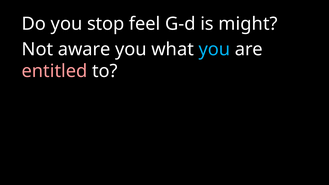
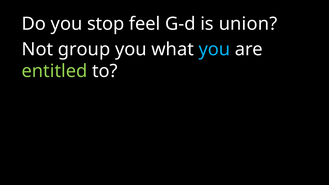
might: might -> union
aware: aware -> group
entitled colour: pink -> light green
